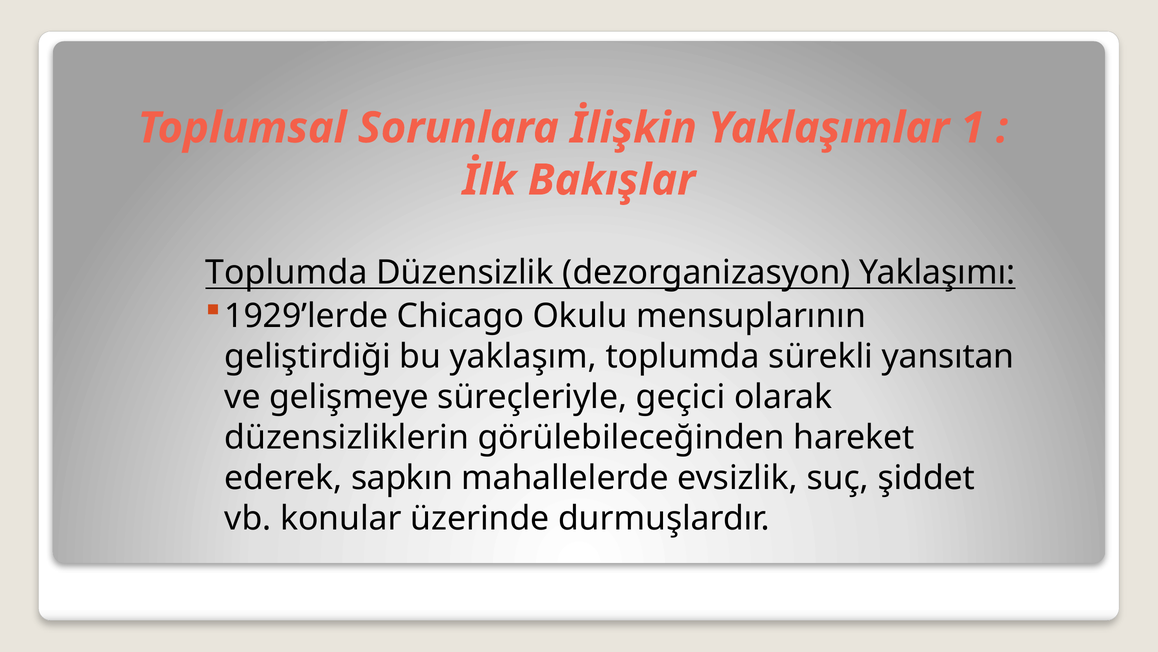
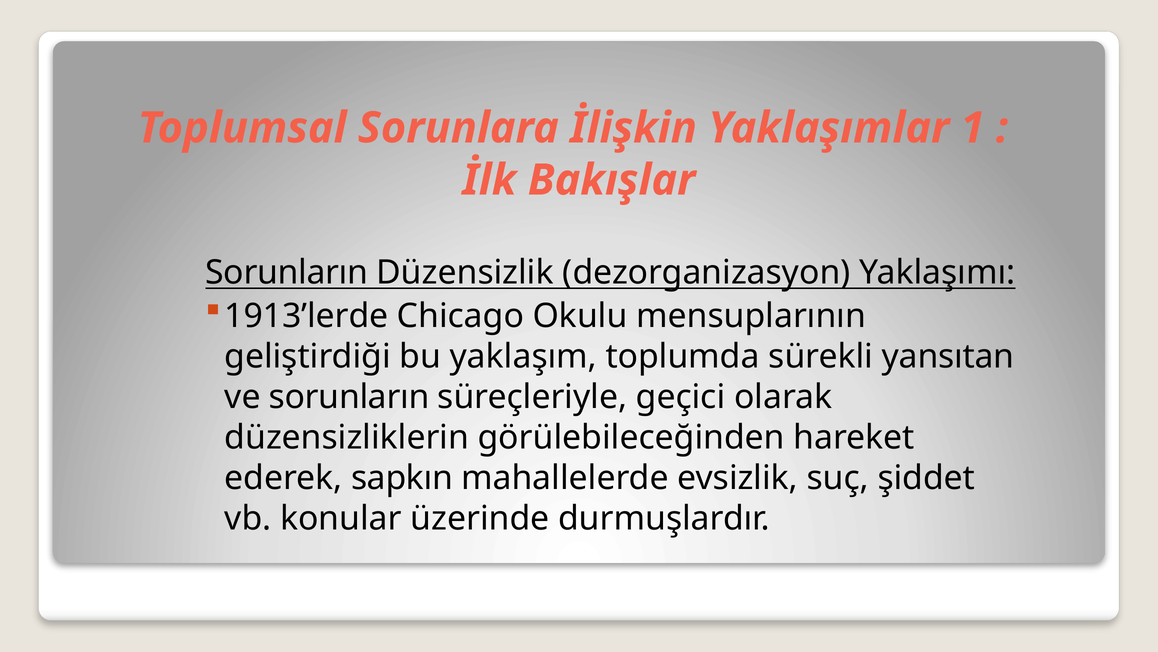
Toplumda at (286, 272): Toplumda -> Sorunların
1929’lerde: 1929’lerde -> 1913’lerde
ve gelişmeye: gelişmeye -> sorunların
